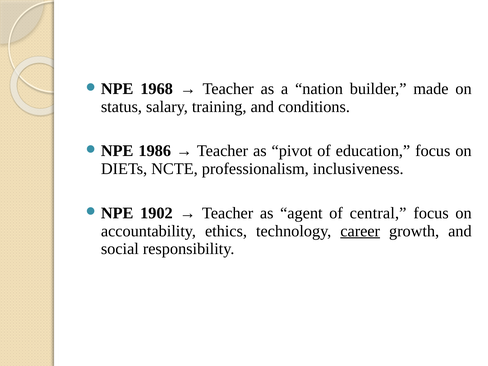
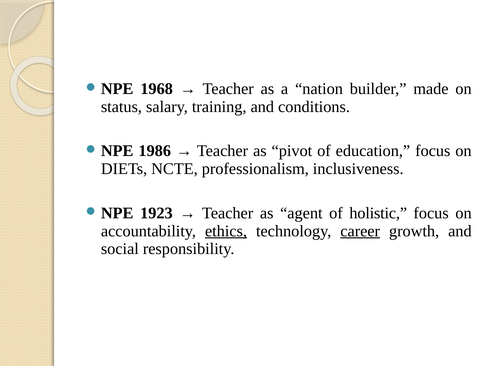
1902: 1902 -> 1923
central: central -> holistic
ethics underline: none -> present
